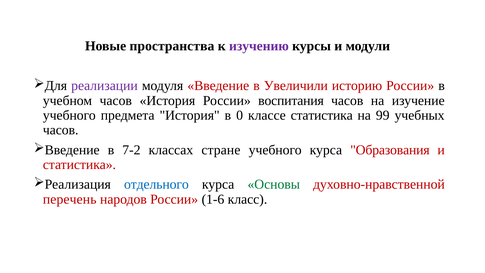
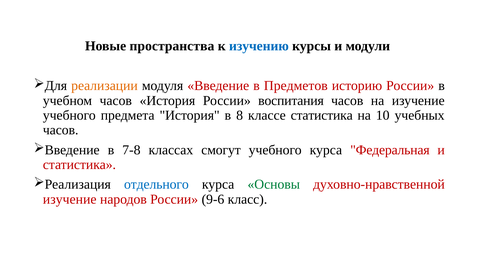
изучению colour: purple -> blue
реализации colour: purple -> orange
Увеличили: Увеличили -> Предметов
0: 0 -> 8
99: 99 -> 10
7-2: 7-2 -> 7-8
стране: стране -> смогут
Образования: Образования -> Федеральная
перечень at (70, 199): перечень -> изучение
1-6: 1-6 -> 9-6
